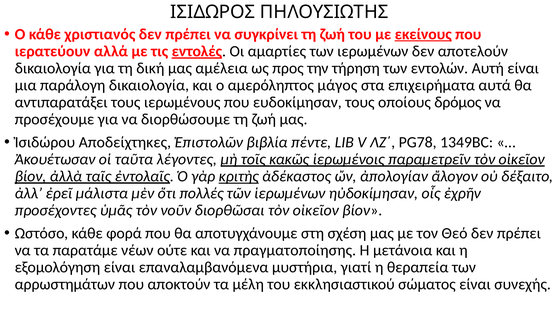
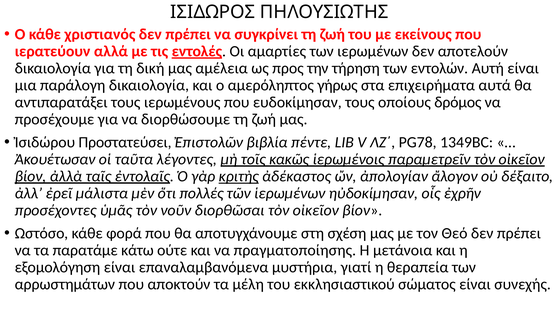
εκείνους underline: present -> none
μάγος: μάγος -> γήρως
Αποδείχτηκες: Αποδείχτηκες -> Προστατεύσει
νέων: νέων -> κάτω
